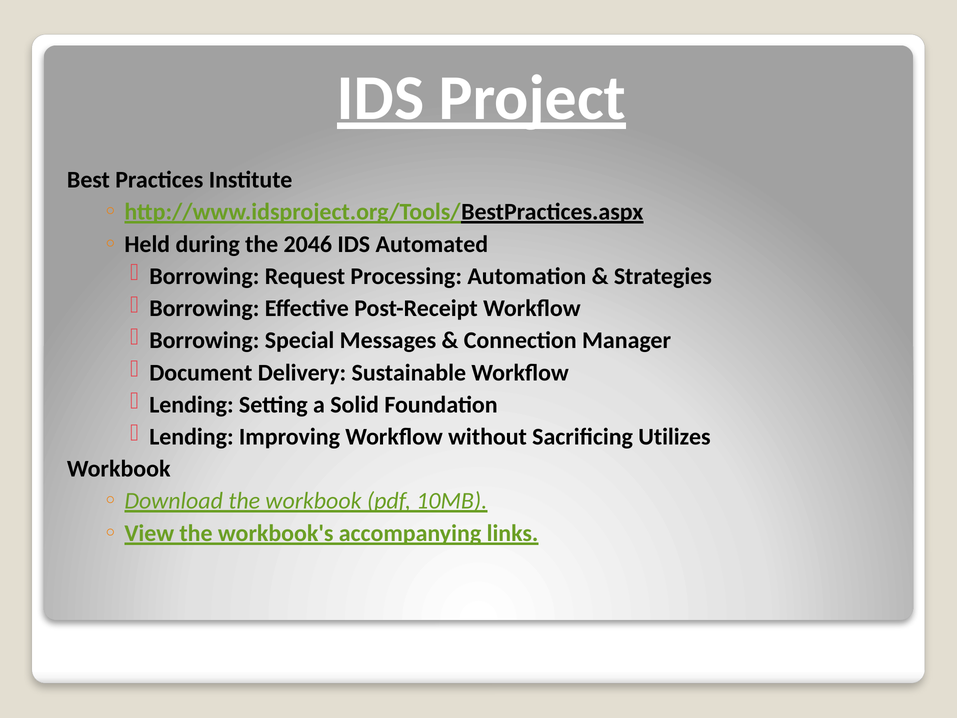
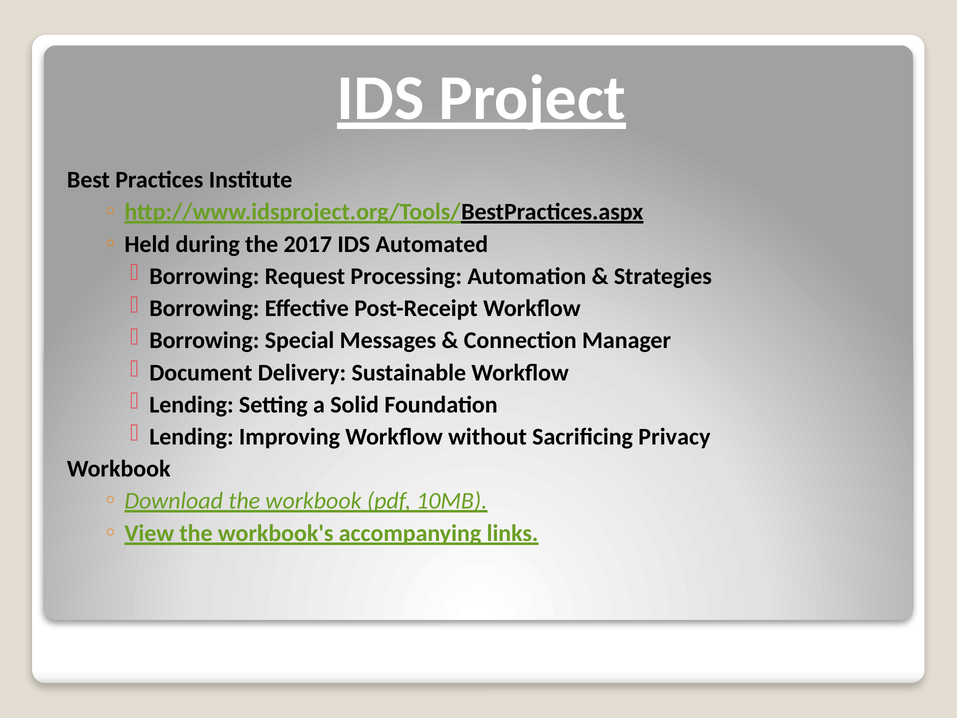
2046: 2046 -> 2017
Utilizes: Utilizes -> Privacy
